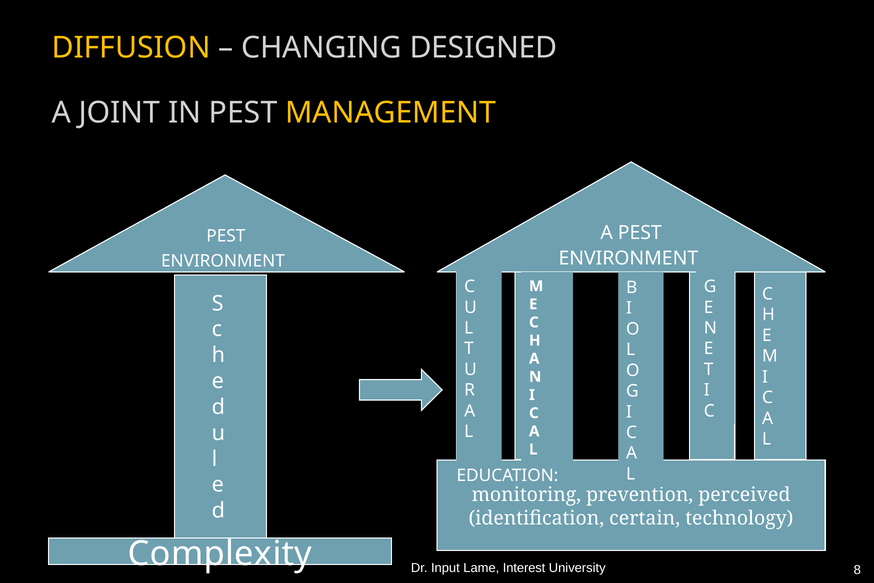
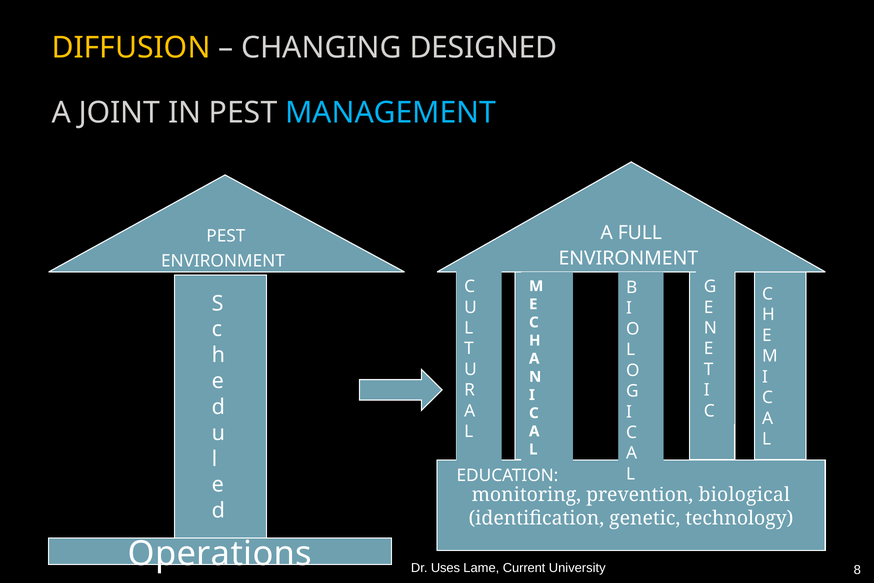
MANAGEMENT colour: yellow -> light blue
A PEST: PEST -> FULL
perceived: perceived -> biological
certain: certain -> genetic
Complexity: Complexity -> Operations
Input: Input -> Uses
Interest: Interest -> Current
